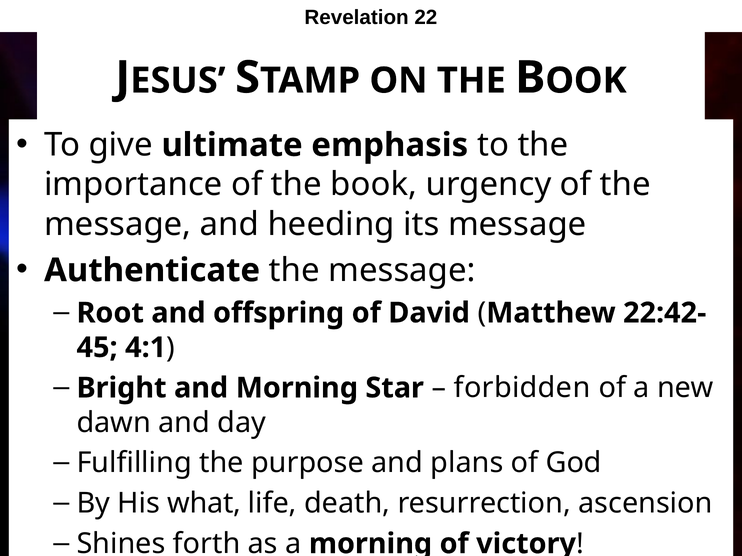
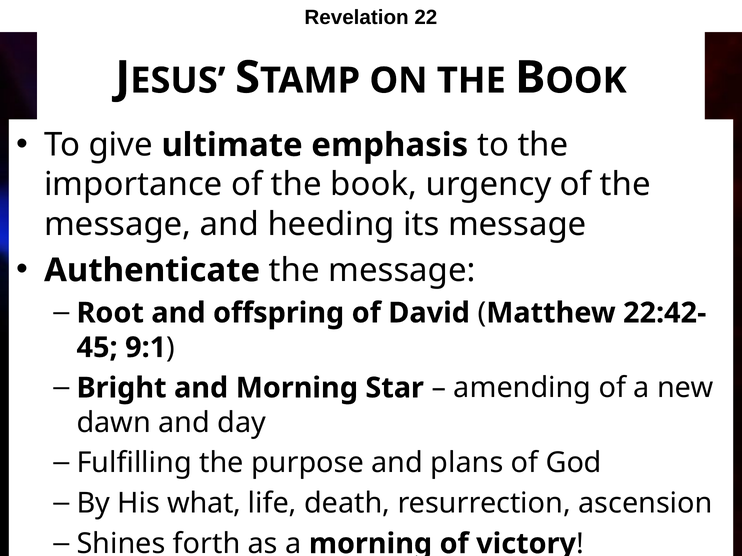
4:1: 4:1 -> 9:1
forbidden: forbidden -> amending
